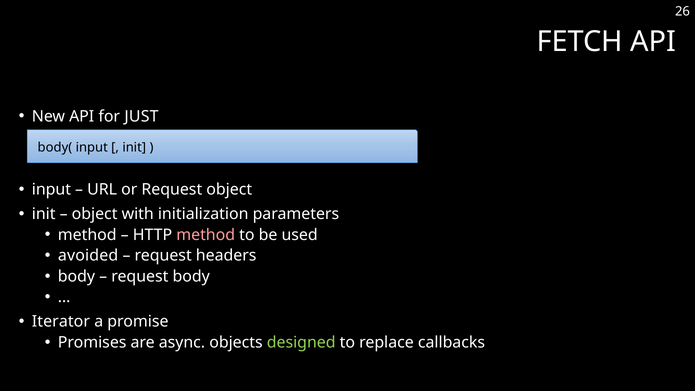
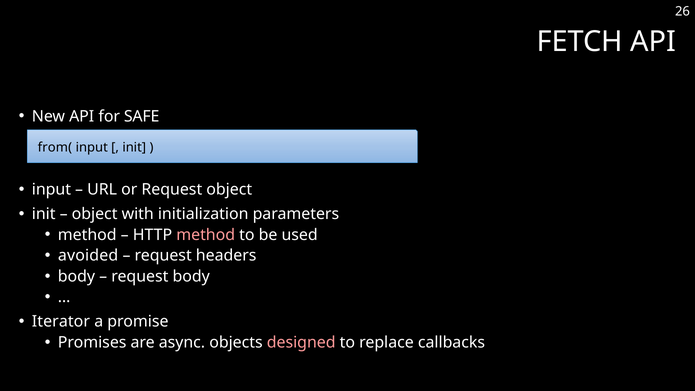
JUST: JUST -> SAFE
body(: body( -> from(
designed colour: light green -> pink
